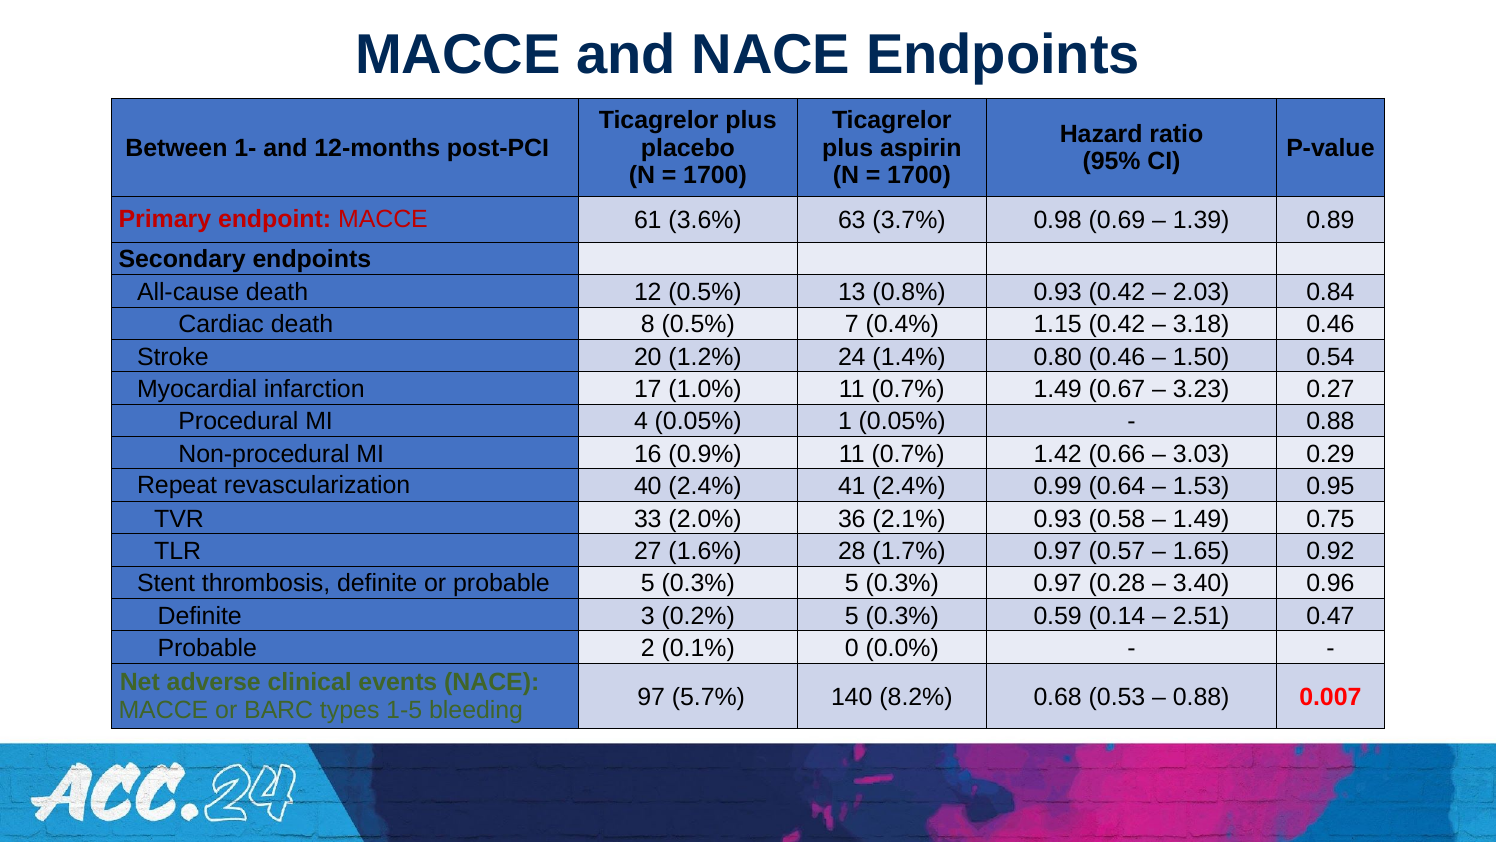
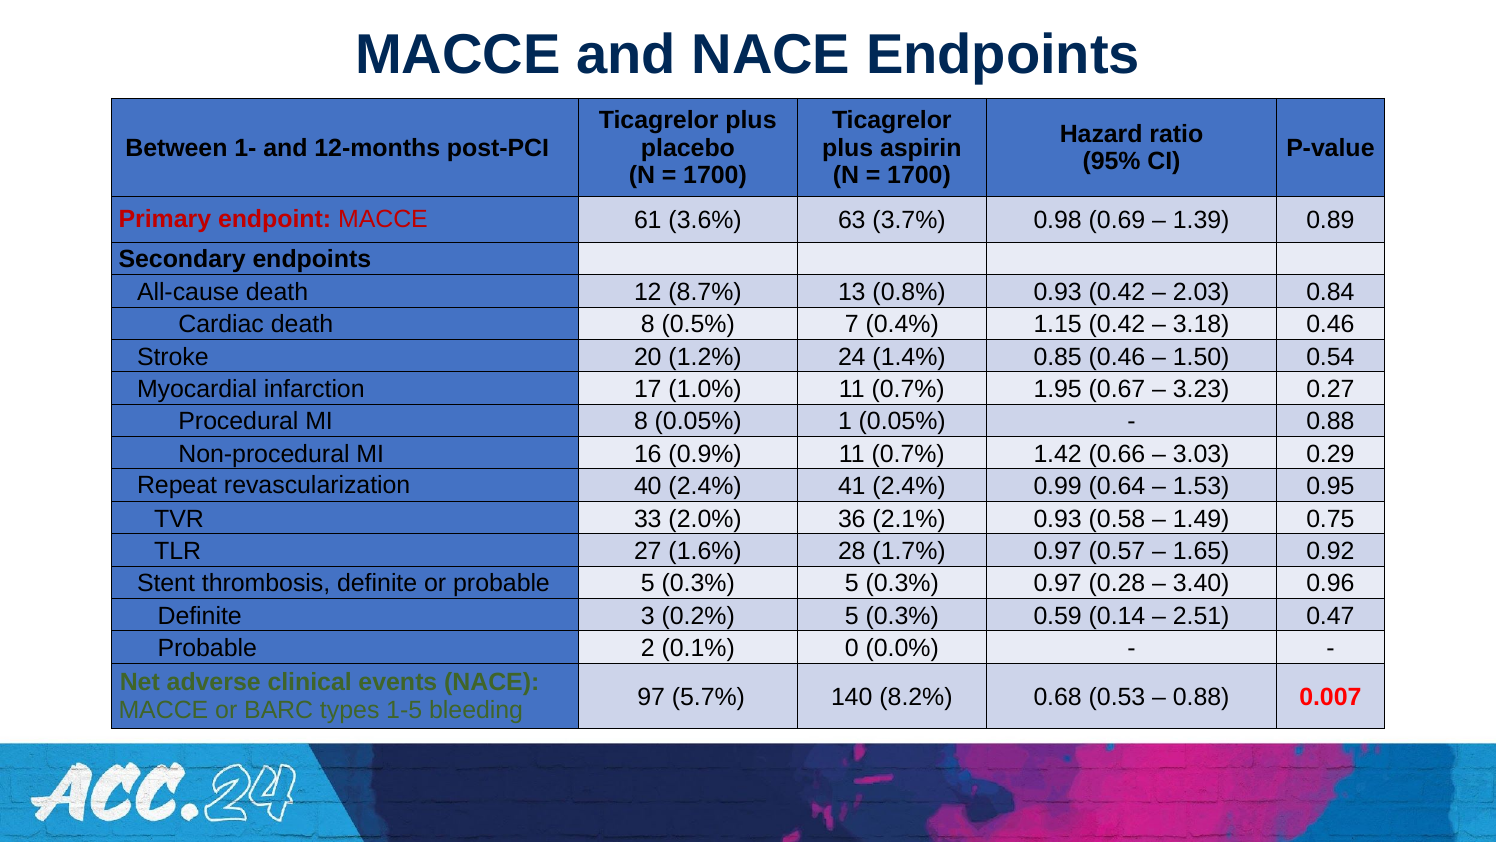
12 0.5%: 0.5% -> 8.7%
0.80: 0.80 -> 0.85
0.7% 1.49: 1.49 -> 1.95
MI 4: 4 -> 8
